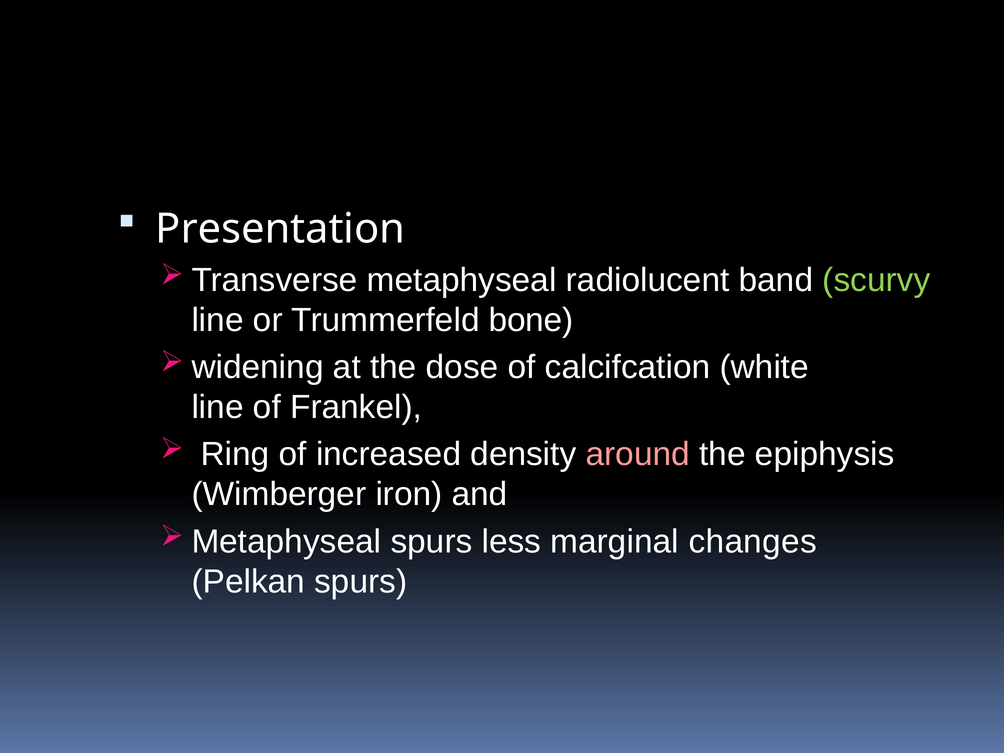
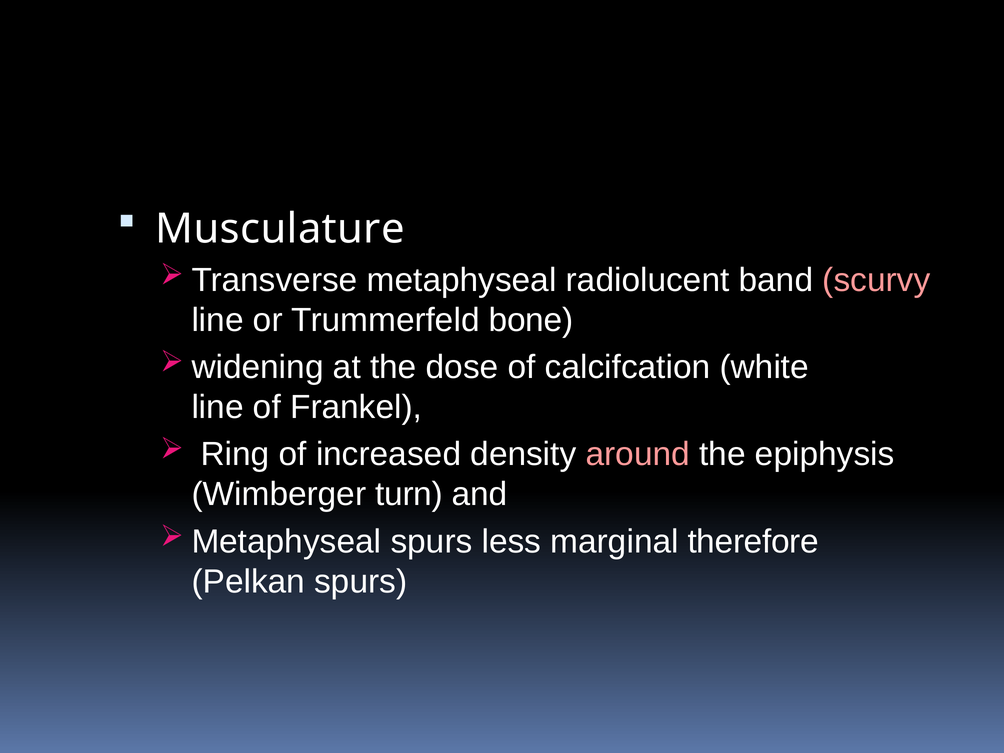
Presentation: Presentation -> Musculature
scurvy colour: light green -> pink
iron: iron -> turn
changes: changes -> therefore
